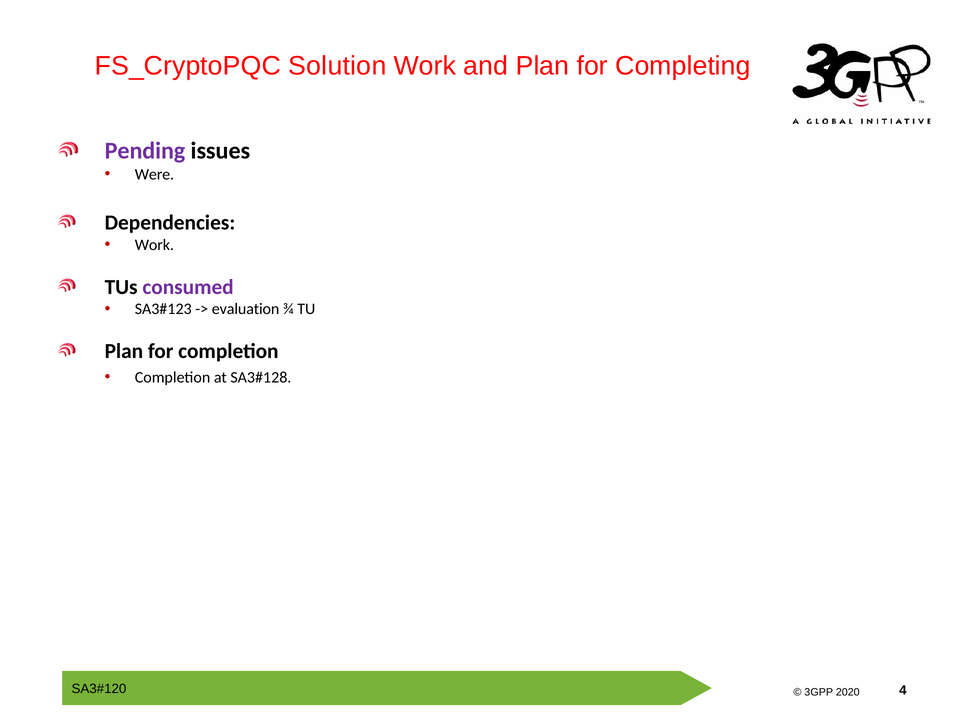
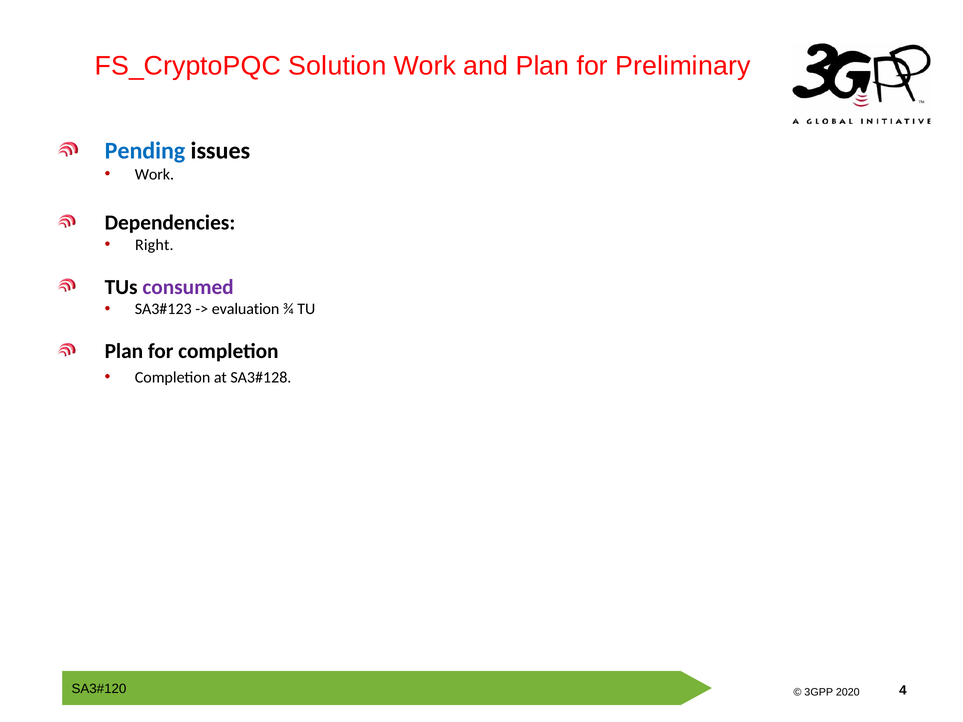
Completing: Completing -> Preliminary
Pending colour: purple -> blue
Were at (154, 174): Were -> Work
Work at (154, 245): Work -> Right
